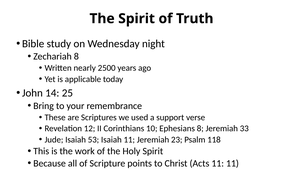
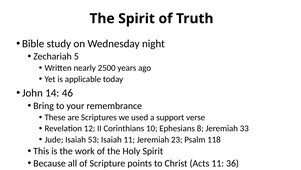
Zechariah 8: 8 -> 5
25: 25 -> 46
11 11: 11 -> 36
